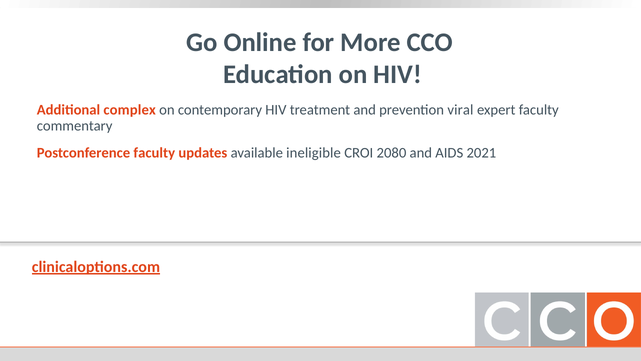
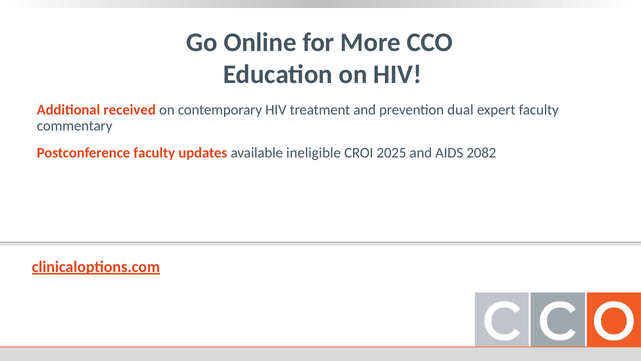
complex: complex -> received
viral: viral -> dual
2080: 2080 -> 2025
2021: 2021 -> 2082
